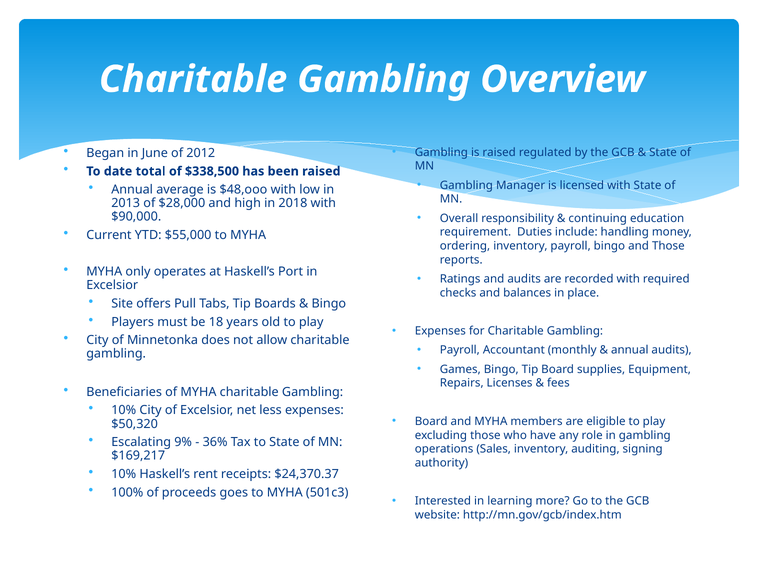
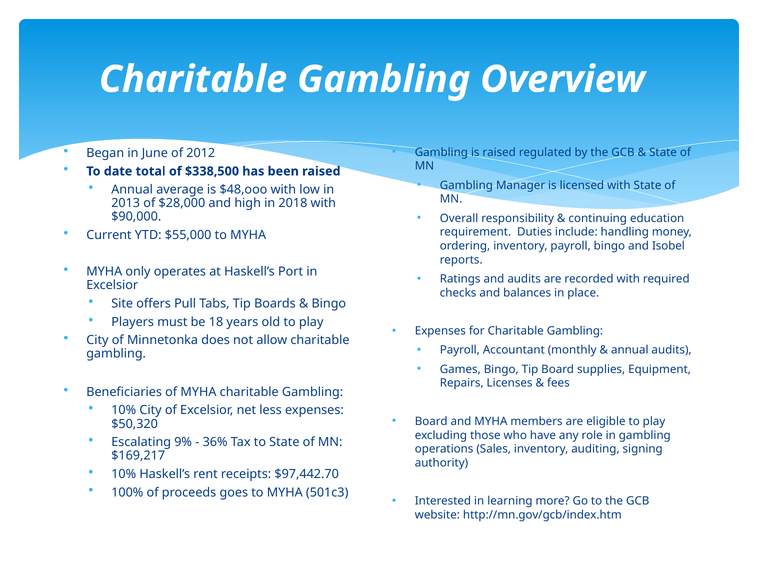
and Those: Those -> Isobel
$24,370.37: $24,370.37 -> $97,442.70
